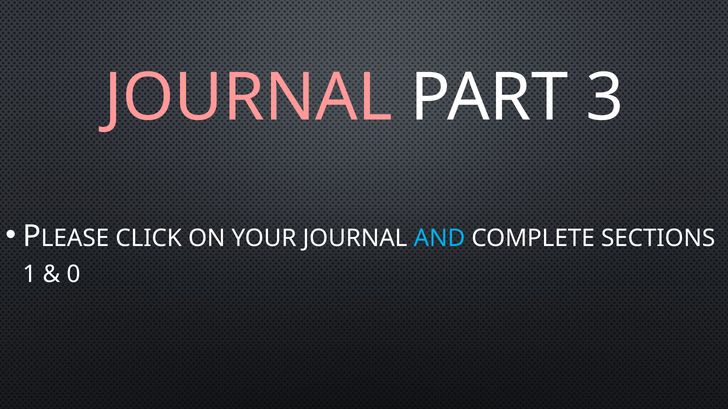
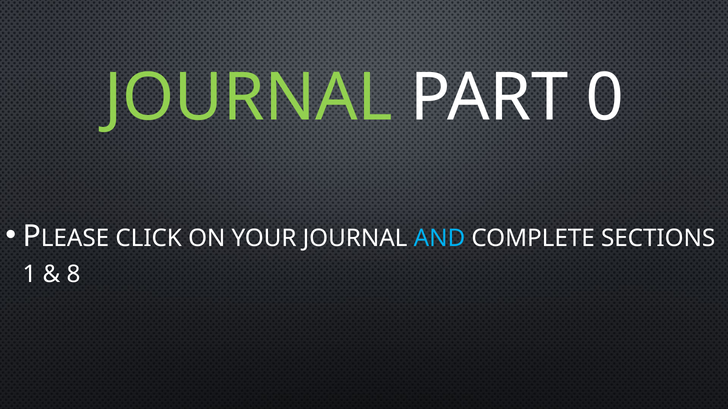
JOURNAL at (248, 98) colour: pink -> light green
3: 3 -> 0
0: 0 -> 8
